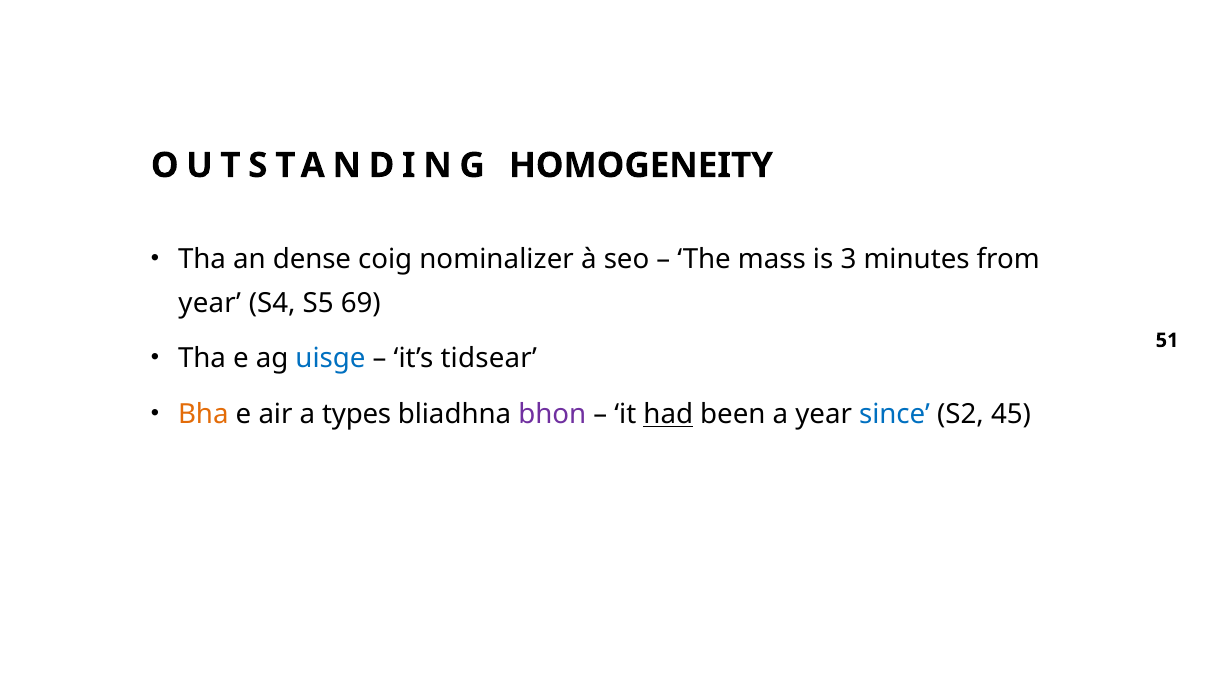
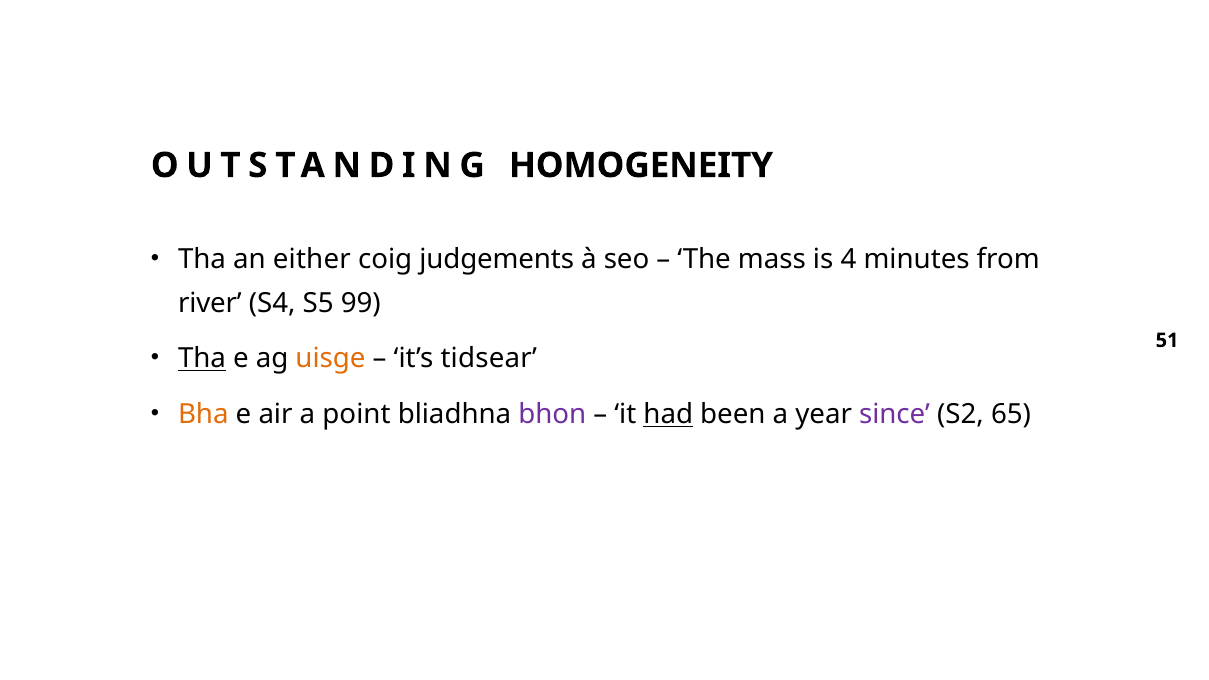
dense: dense -> either
nominalizer: nominalizer -> judgements
3: 3 -> 4
year at (210, 303): year -> river
69: 69 -> 99
Tha at (202, 359) underline: none -> present
uisge colour: blue -> orange
types: types -> point
since colour: blue -> purple
45: 45 -> 65
